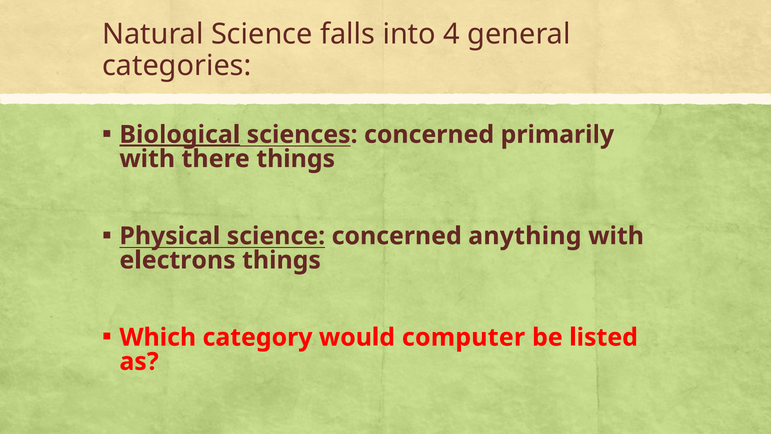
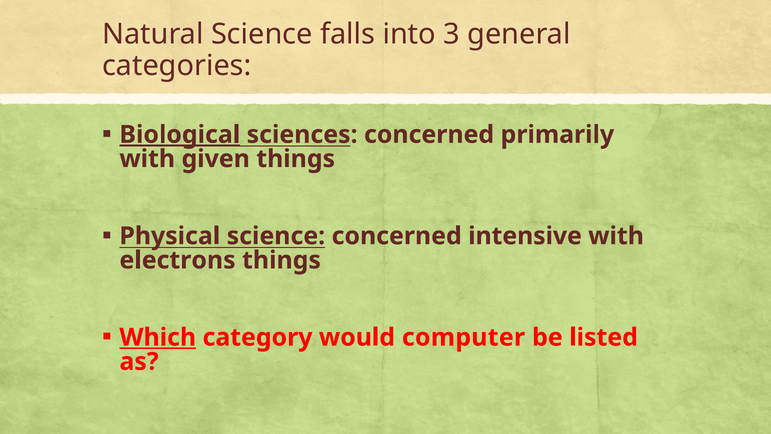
4: 4 -> 3
there: there -> given
anything: anything -> intensive
Which underline: none -> present
